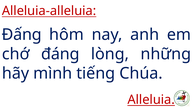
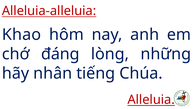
Đấng: Đấng -> Khao
mình: mình -> nhân
